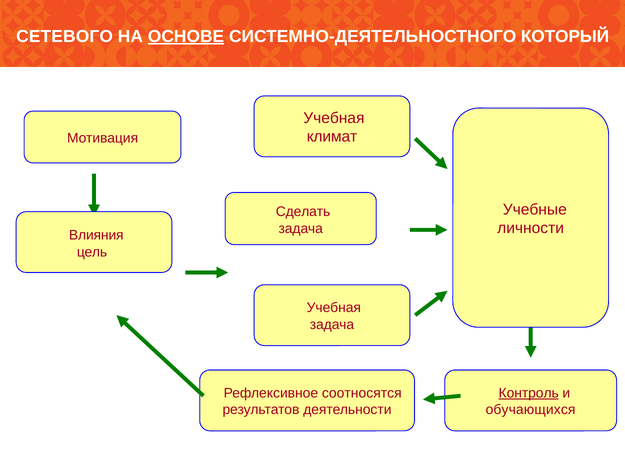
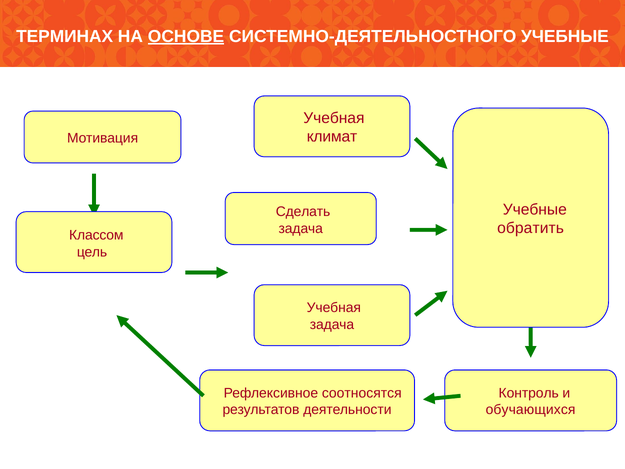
СЕТЕВОГО: СЕТЕВОГО -> ТЕРМИНАХ
СИСТЕМНО-ДЕЯТЕЛЬНОСТНОГО КОТОРЫЙ: КОТОРЫЙ -> УЧЕБНЫЕ
личности: личности -> обратить
Влияния: Влияния -> Классом
Контроль underline: present -> none
